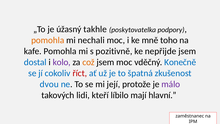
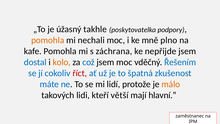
toho: toho -> plno
pozitivně: pozitivně -> záchrana
kolo colour: purple -> orange
což colour: orange -> blue
Konečně: Konečně -> Řešením
dvou: dvou -> máte
její: její -> lidí
málo colour: purple -> orange
líbilo: líbilo -> větší
